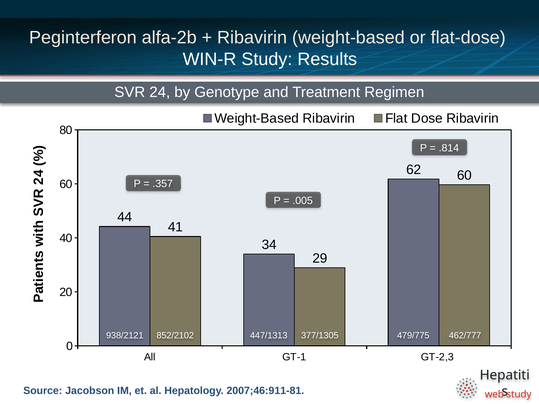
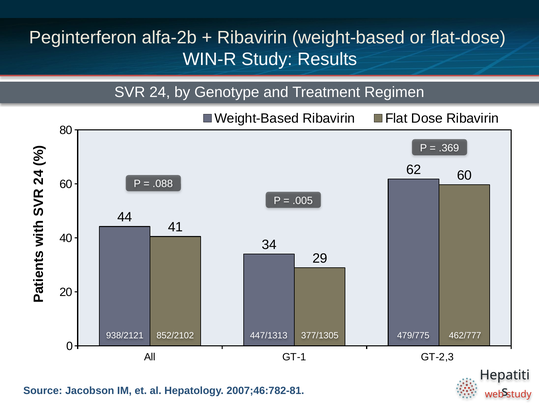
.814: .814 -> .369
.357: .357 -> .088
2007;46:911-81: 2007;46:911-81 -> 2007;46:782-81
